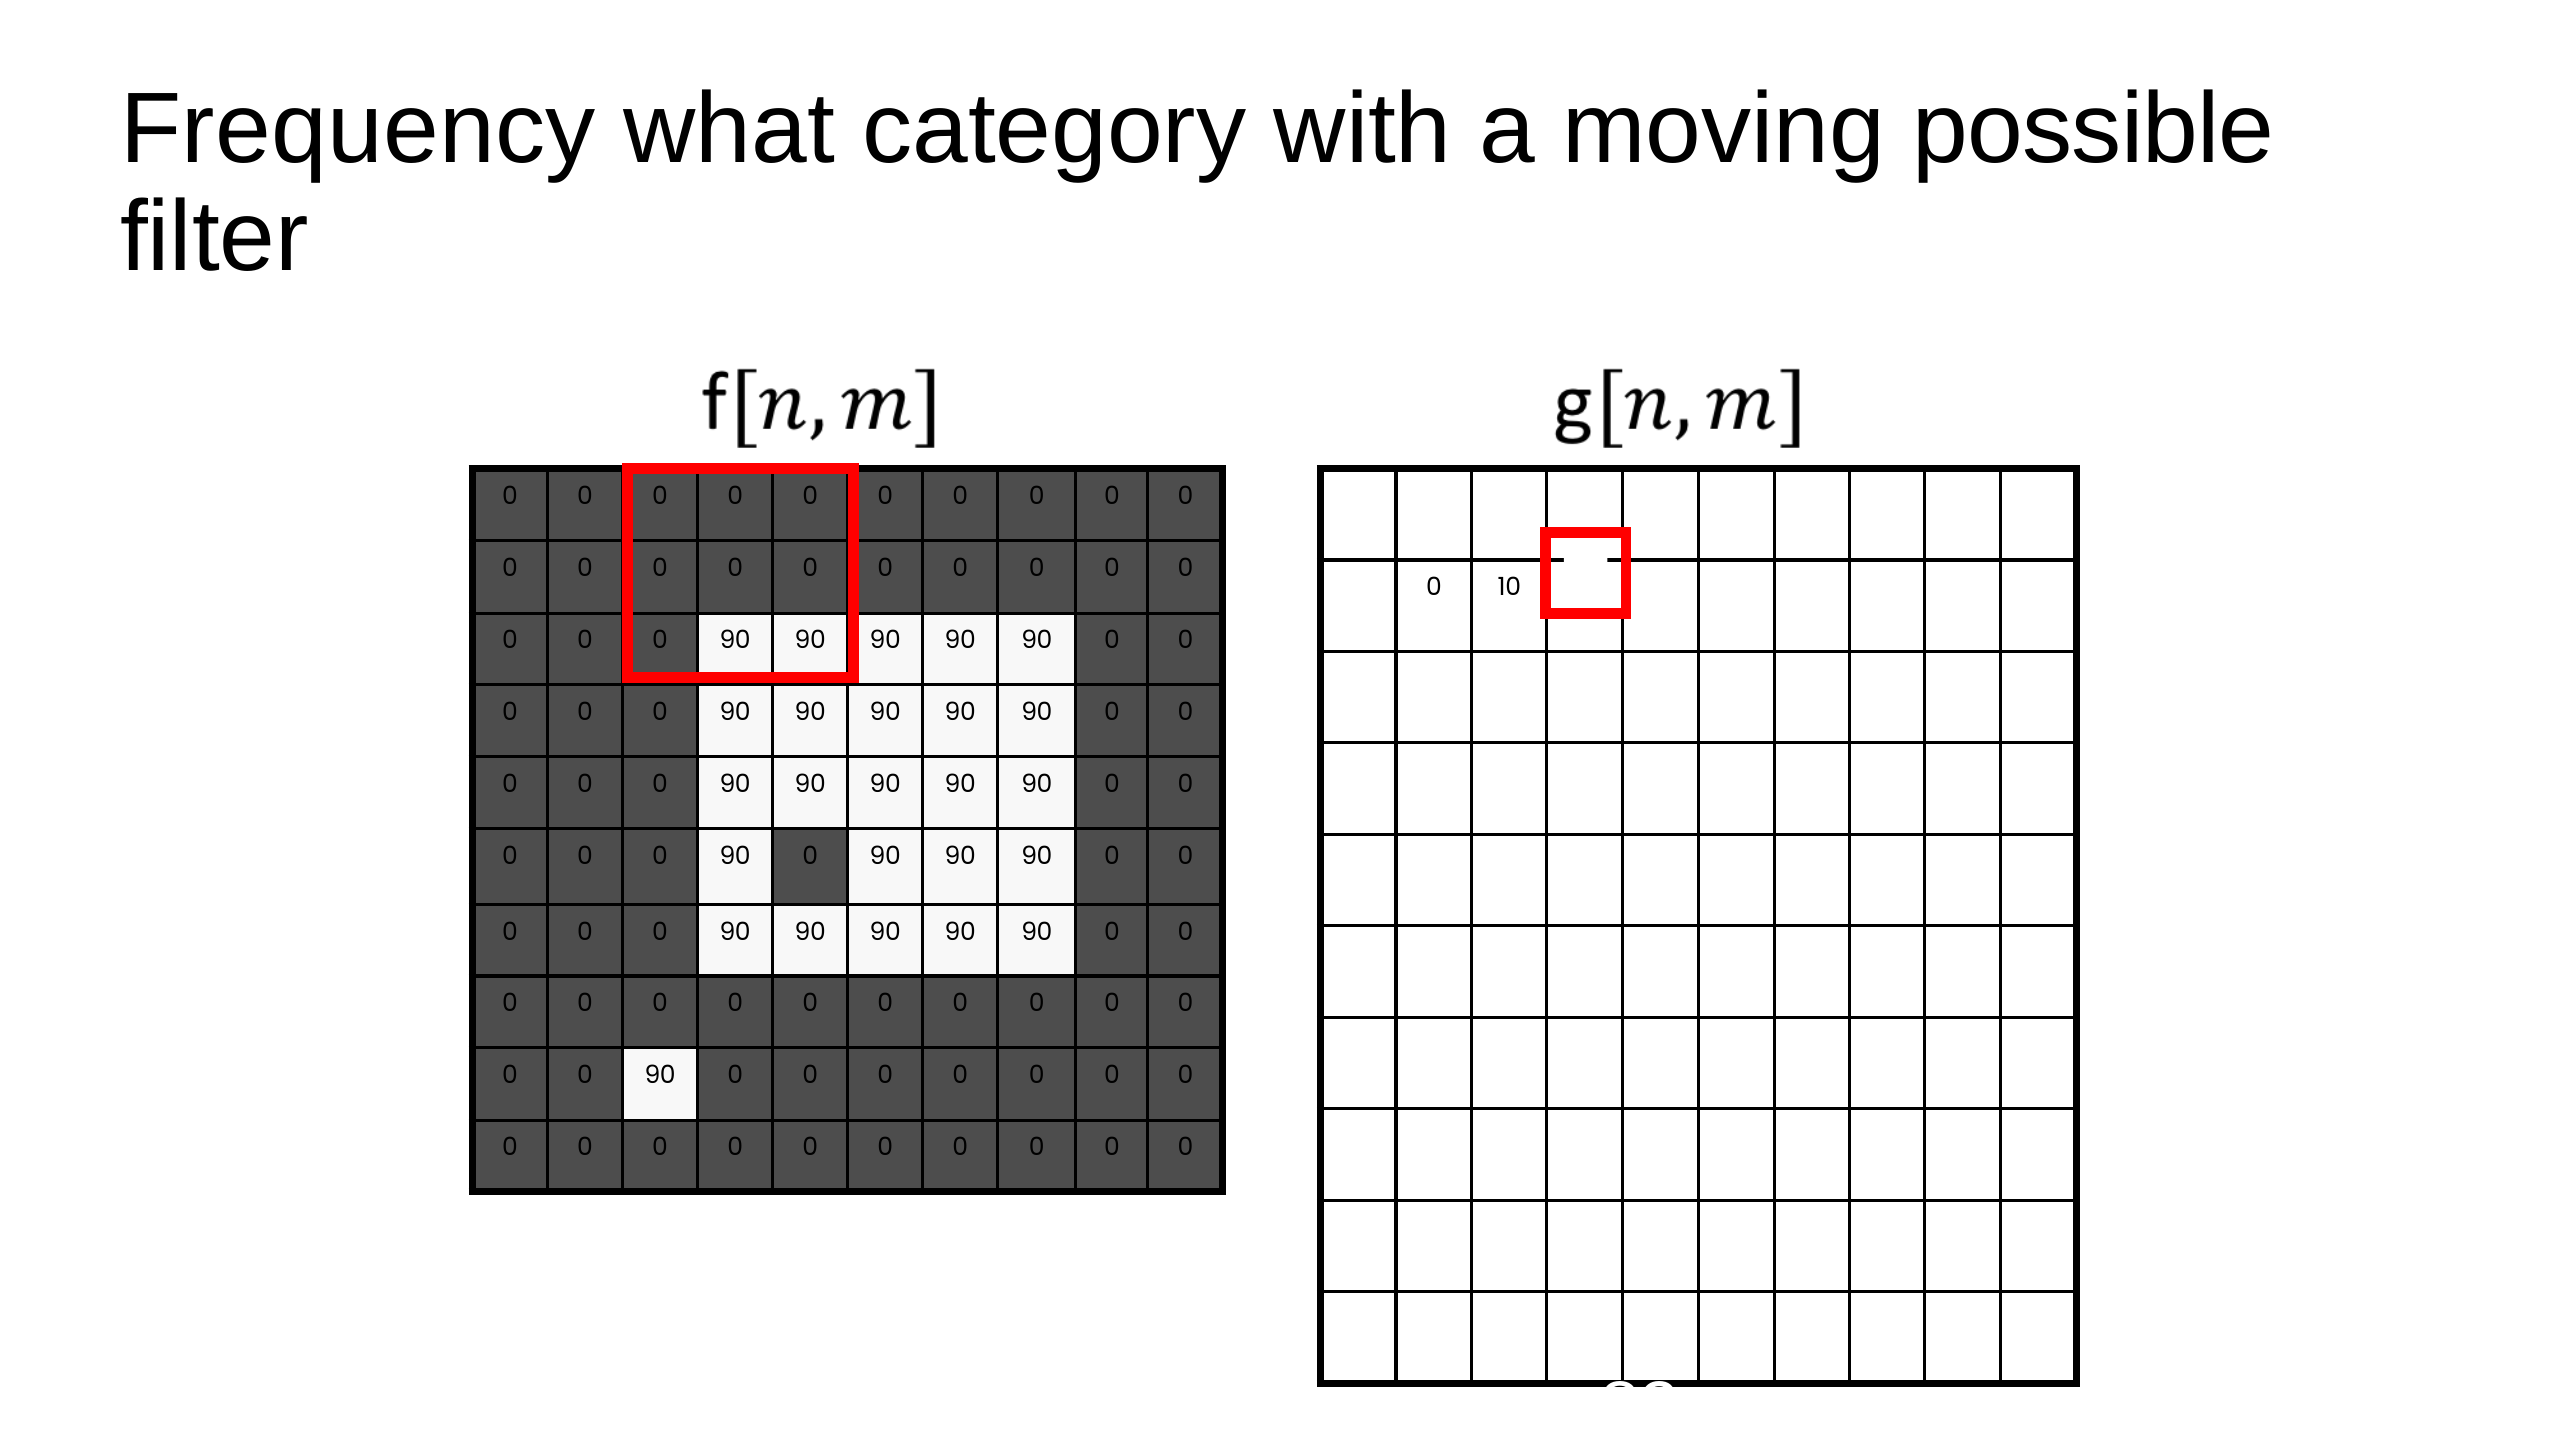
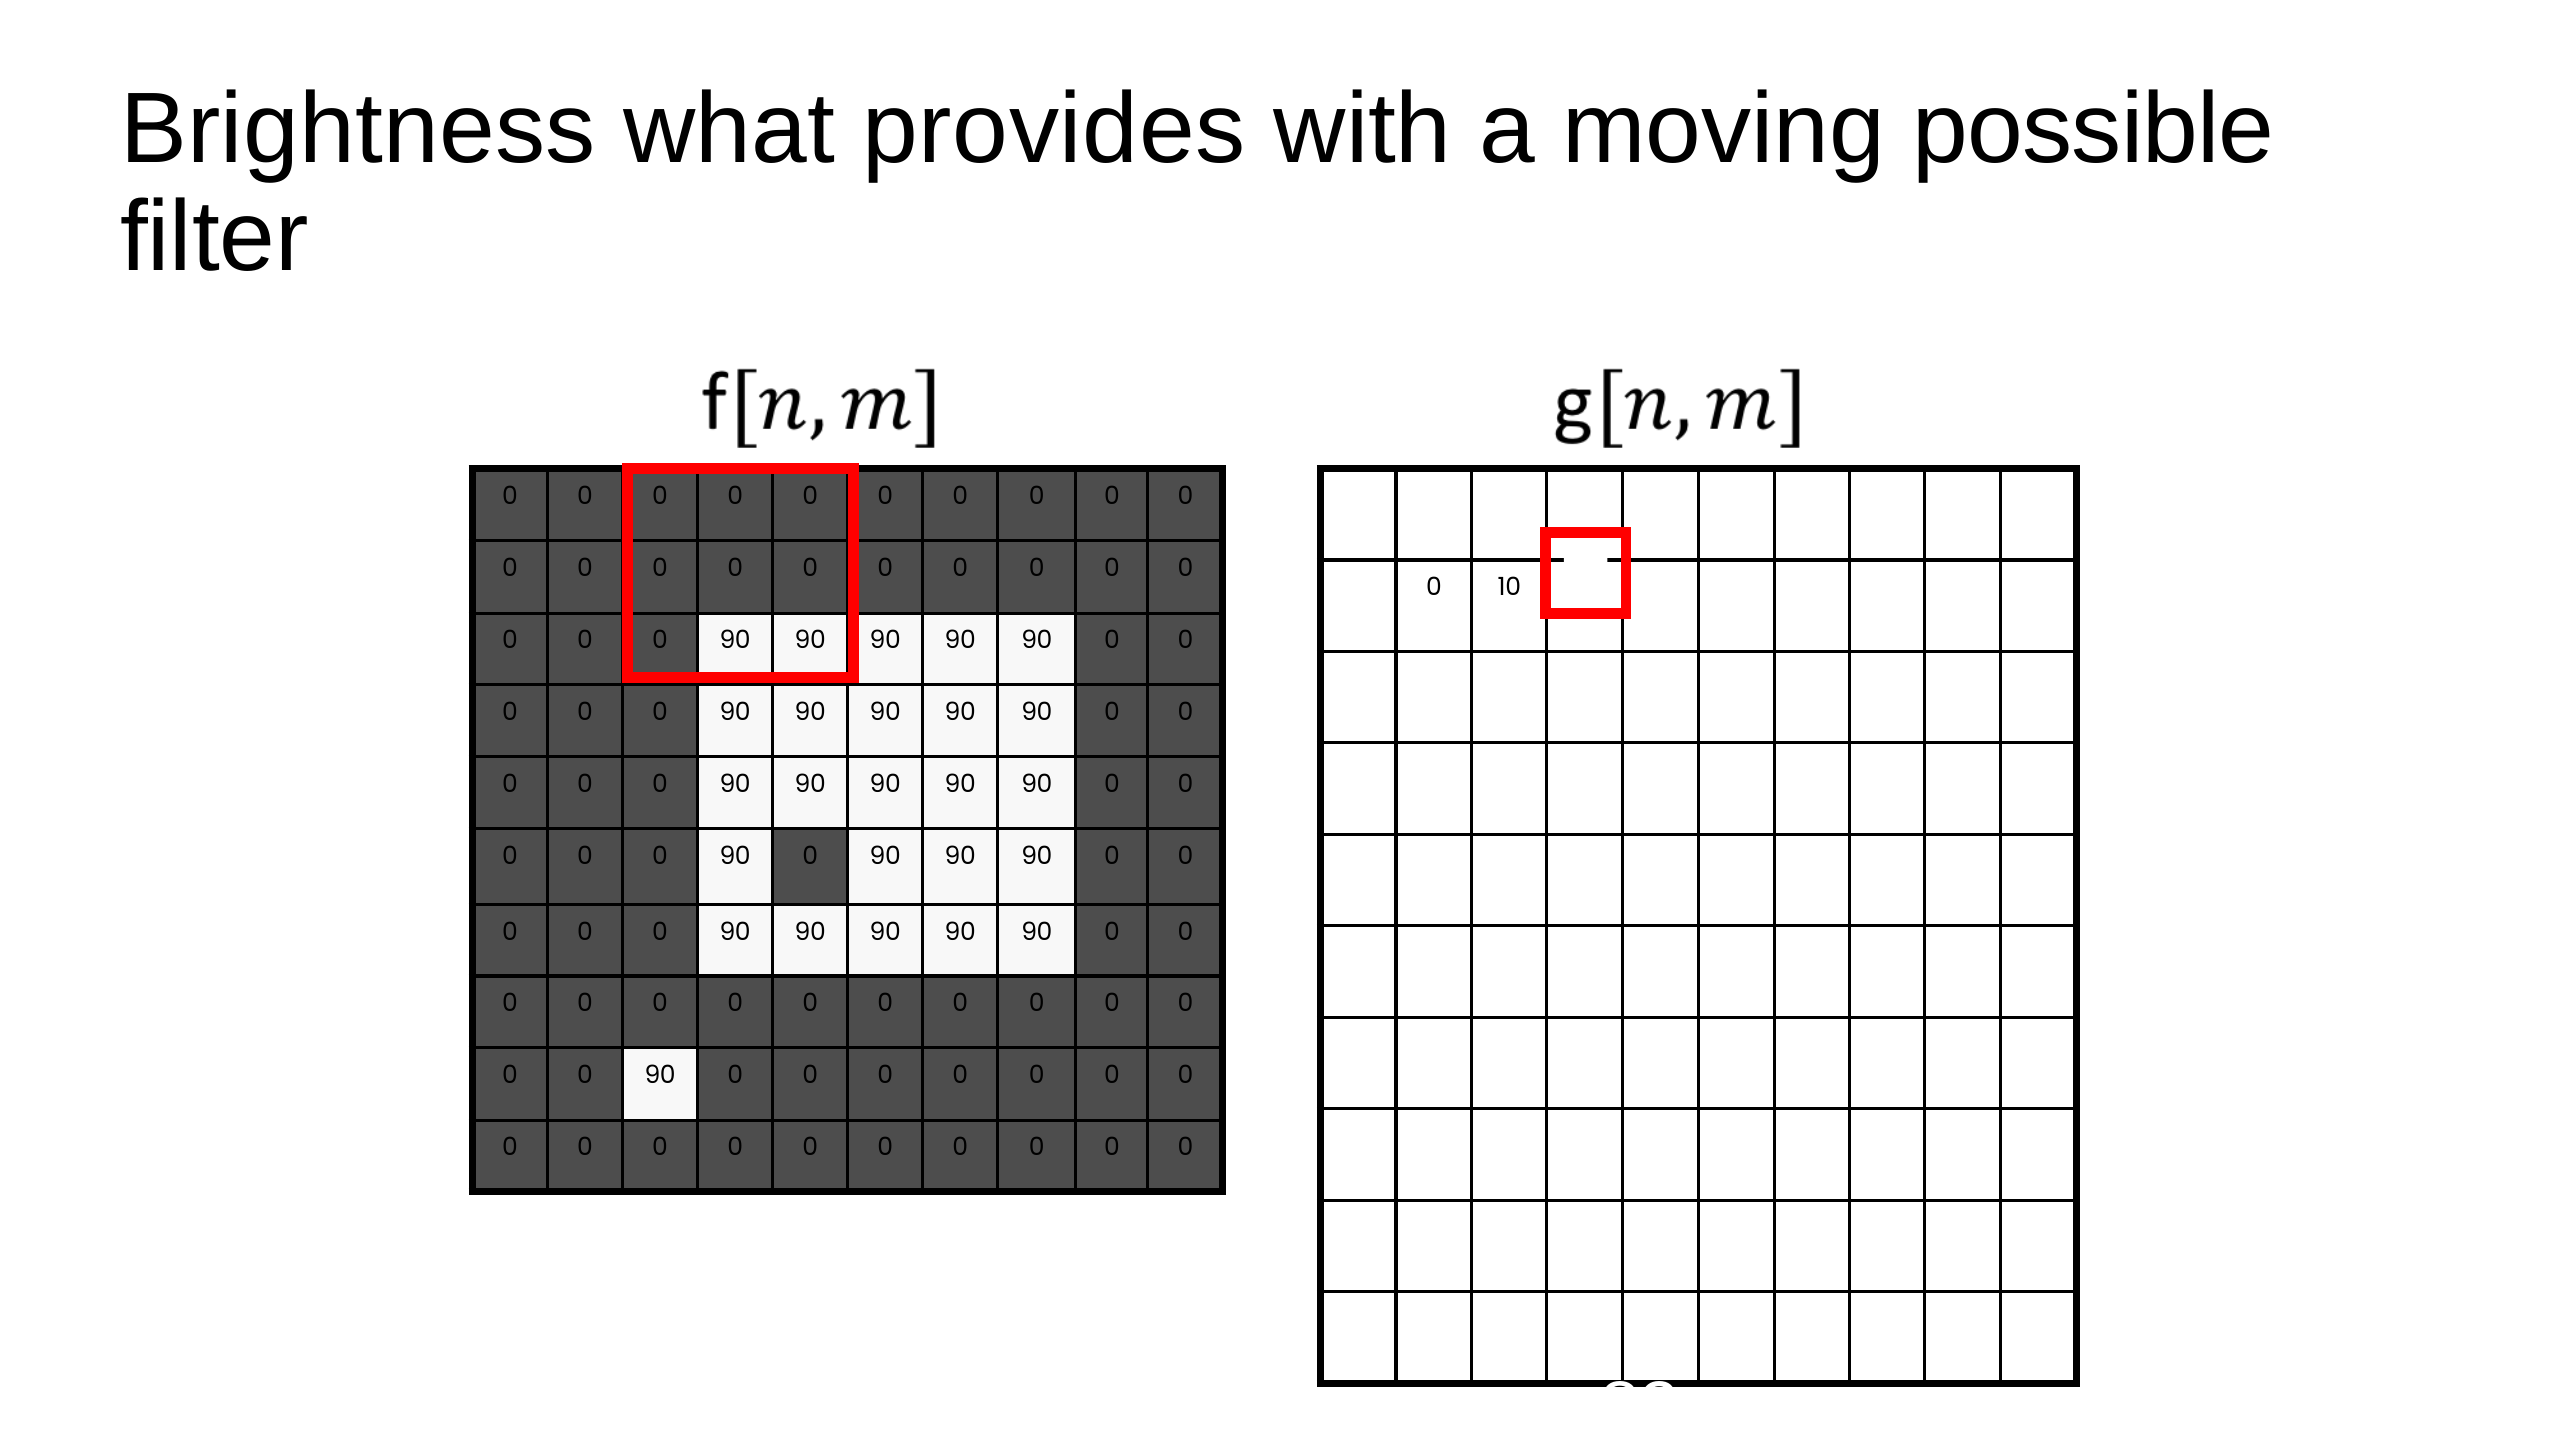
Frequency: Frequency -> Brightness
category: category -> provides
